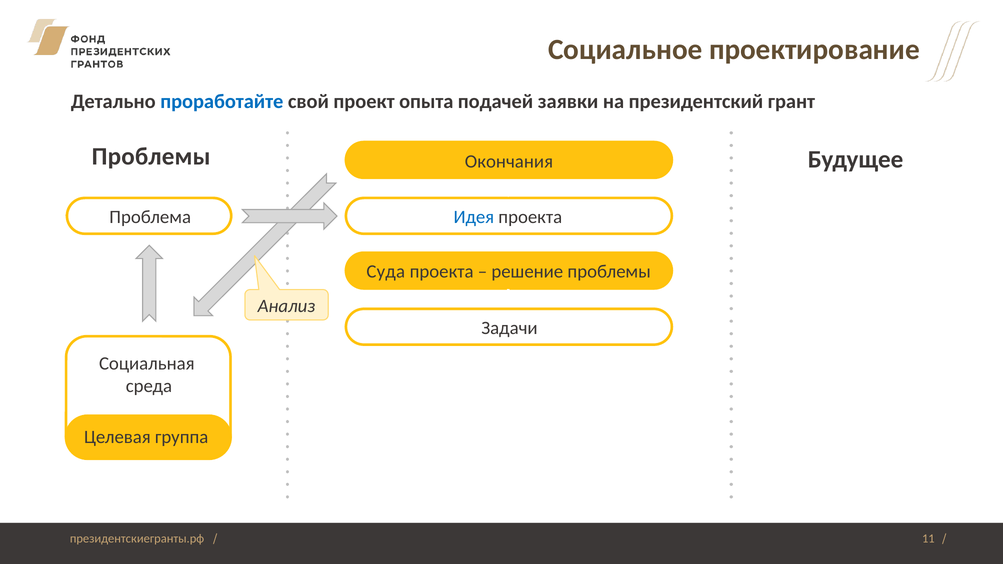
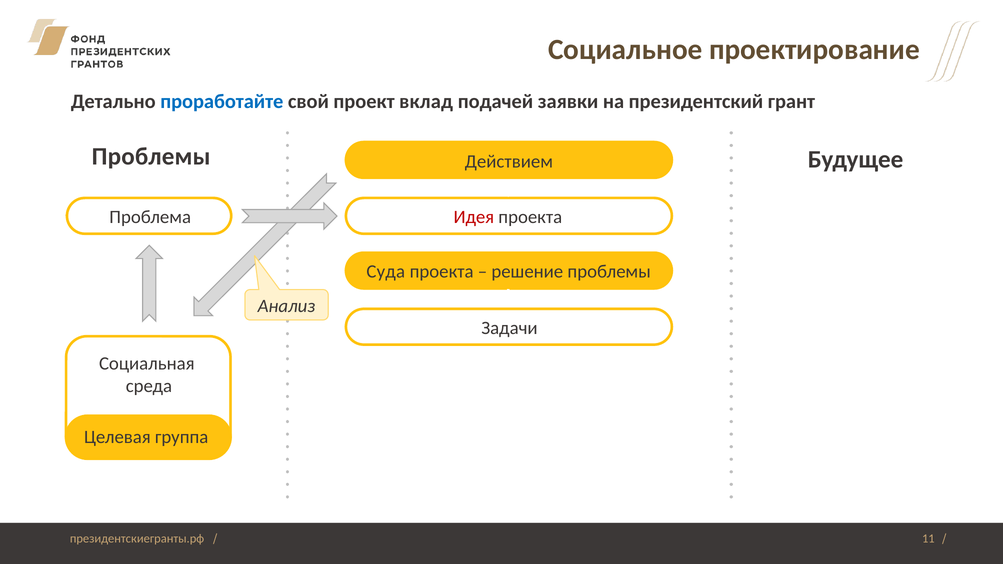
опыта: опыта -> вклад
Окончания: Окончания -> Действием
Идея colour: blue -> red
